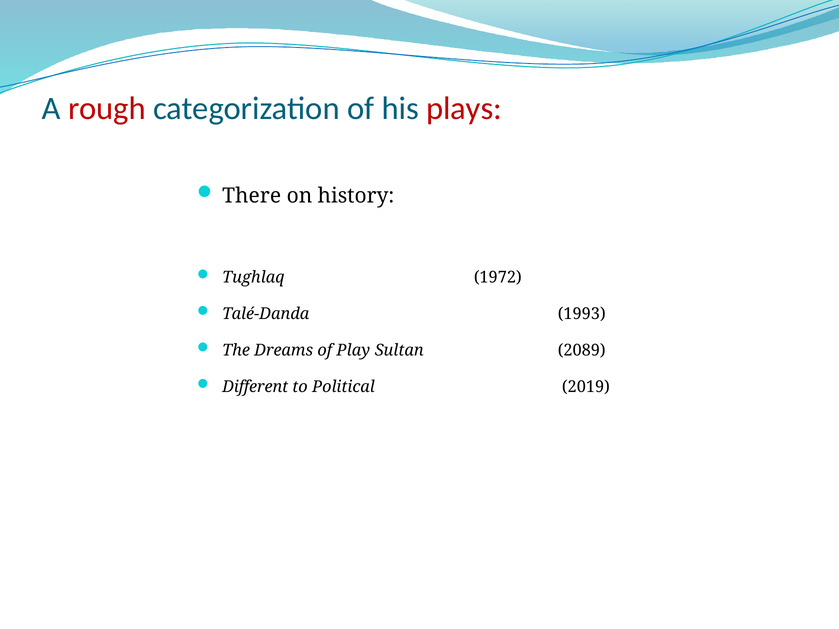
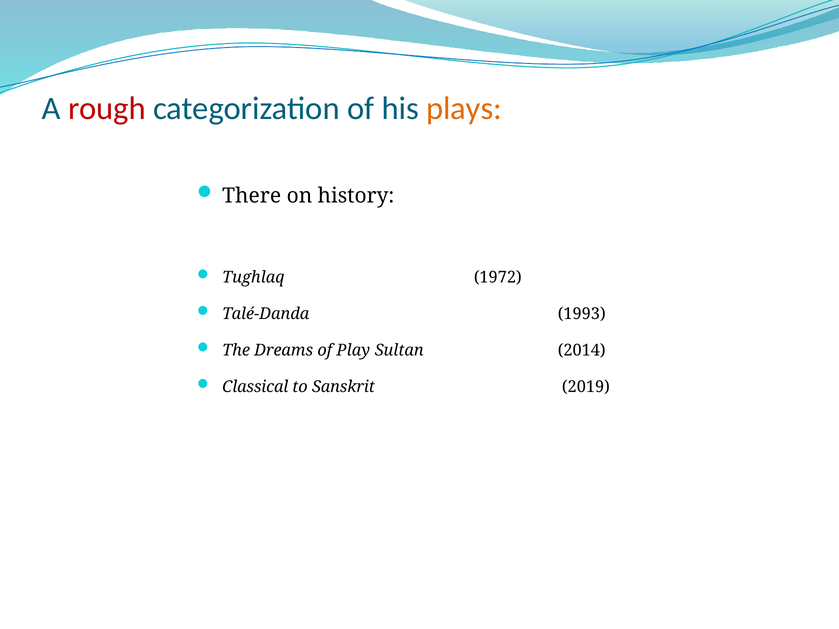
plays colour: red -> orange
2089: 2089 -> 2014
Different: Different -> Classical
Political: Political -> Sanskrit
